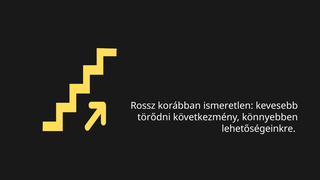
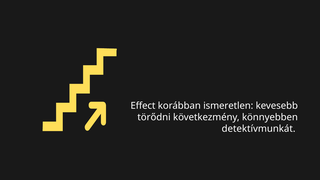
Rossz: Rossz -> Effect
lehetőségeinkre: lehetőségeinkre -> detektívmunkát
